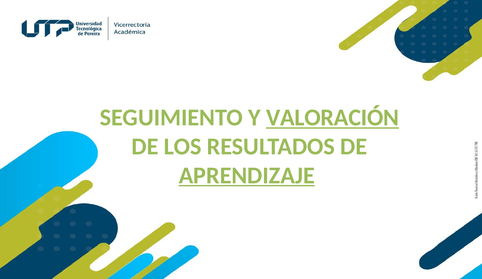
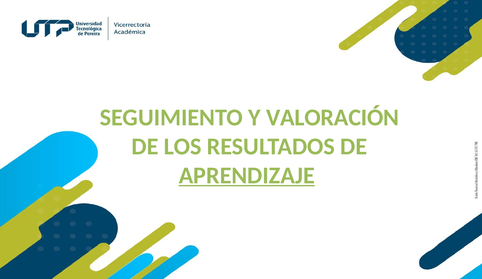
VALORACIÓN underline: present -> none
